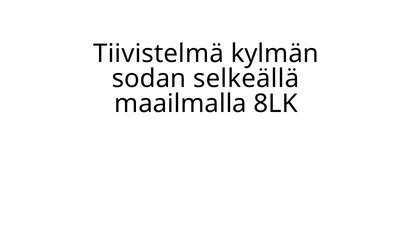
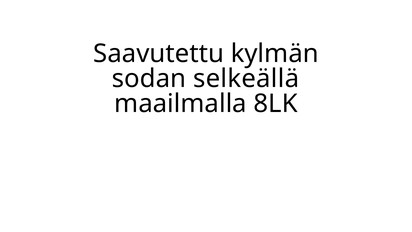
Tiivistelmä: Tiivistelmä -> Saavutettu
